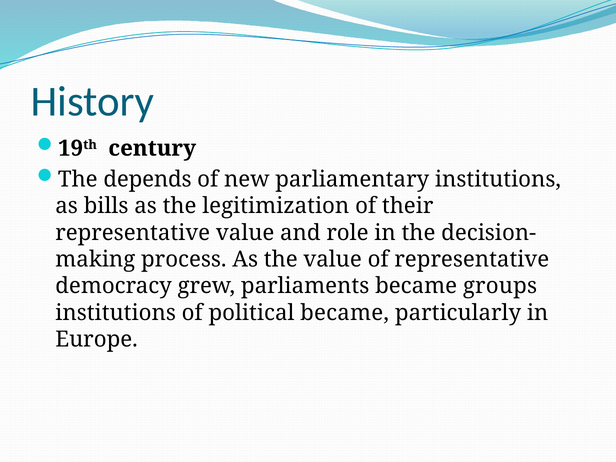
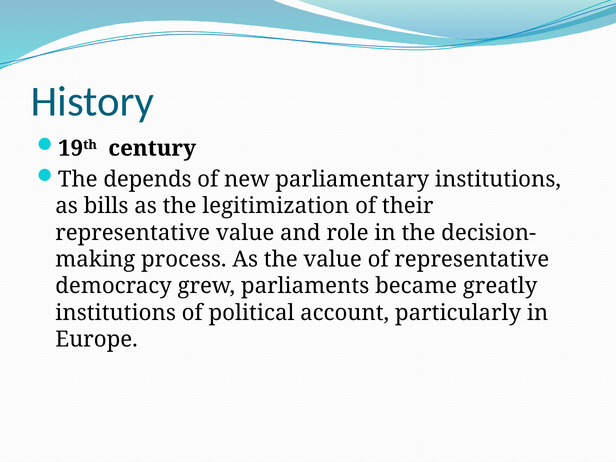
groups: groups -> greatly
political became: became -> account
